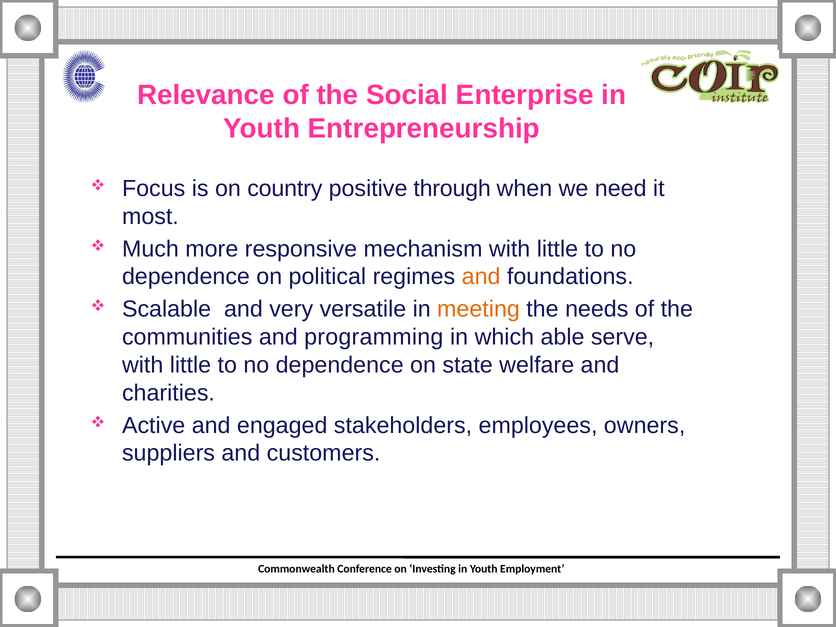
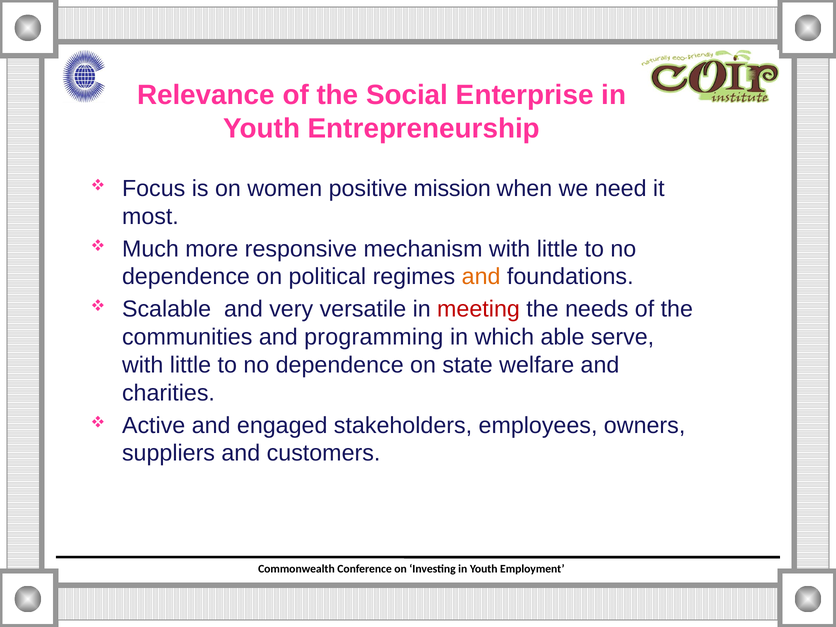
country: country -> women
through: through -> mission
meeting colour: orange -> red
